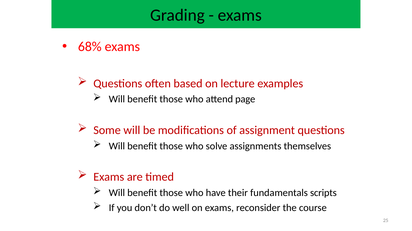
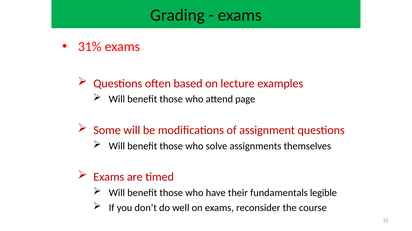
68%: 68% -> 31%
scripts: scripts -> legible
